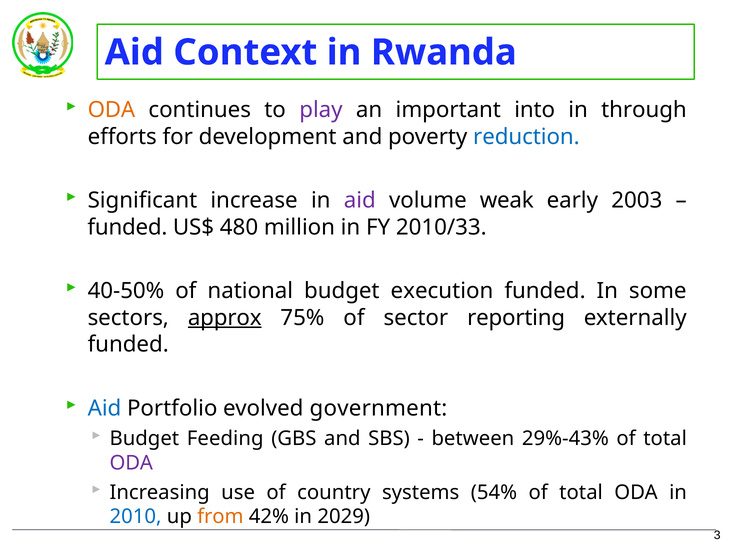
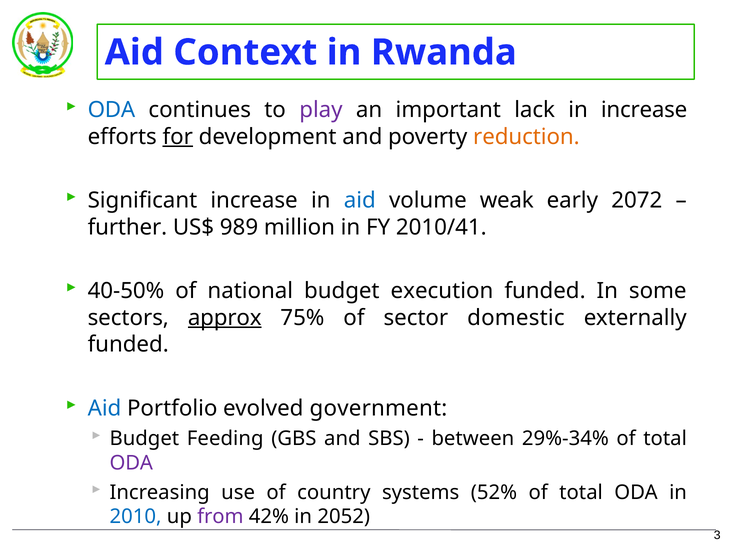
ODA at (111, 110) colour: orange -> blue
into: into -> lack
in through: through -> increase
for underline: none -> present
reduction colour: blue -> orange
aid at (360, 201) colour: purple -> blue
2003: 2003 -> 2072
funded at (127, 227): funded -> further
480: 480 -> 989
2010/33: 2010/33 -> 2010/41
reporting: reporting -> domestic
29%-43%: 29%-43% -> 29%-34%
54%: 54% -> 52%
from colour: orange -> purple
2029: 2029 -> 2052
